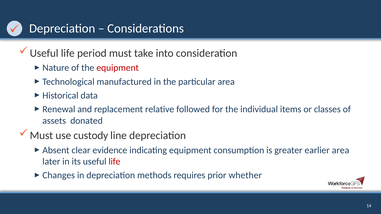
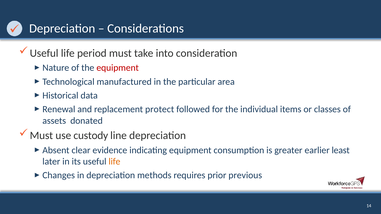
relative: relative -> protect
earlier area: area -> least
life at (114, 162) colour: red -> orange
whether: whether -> previous
